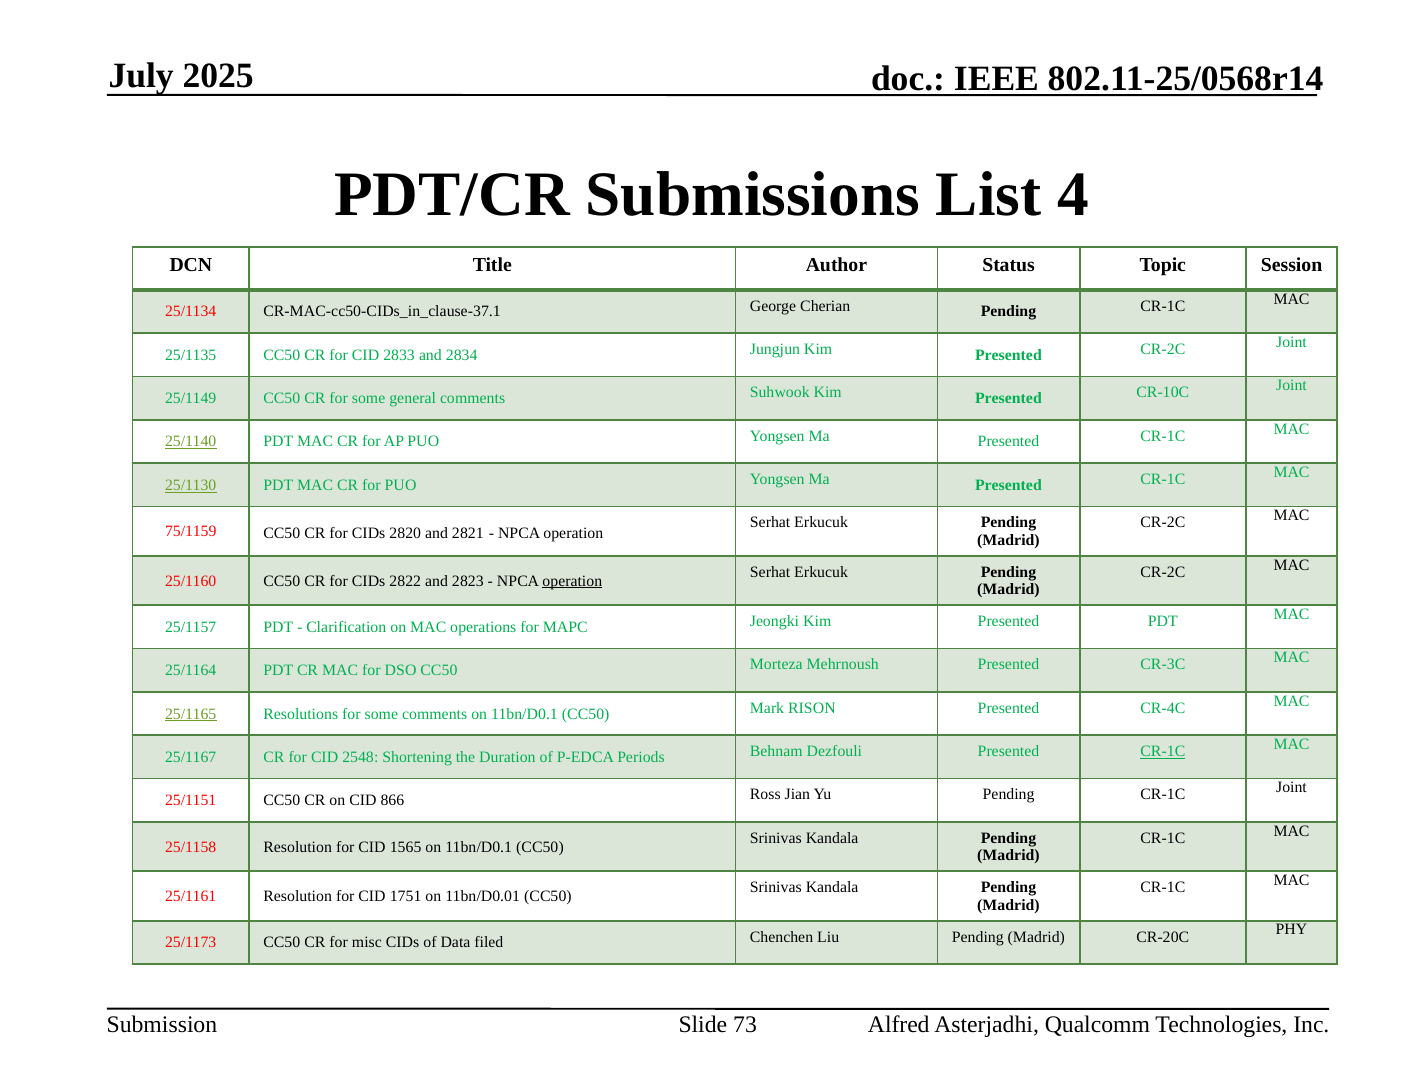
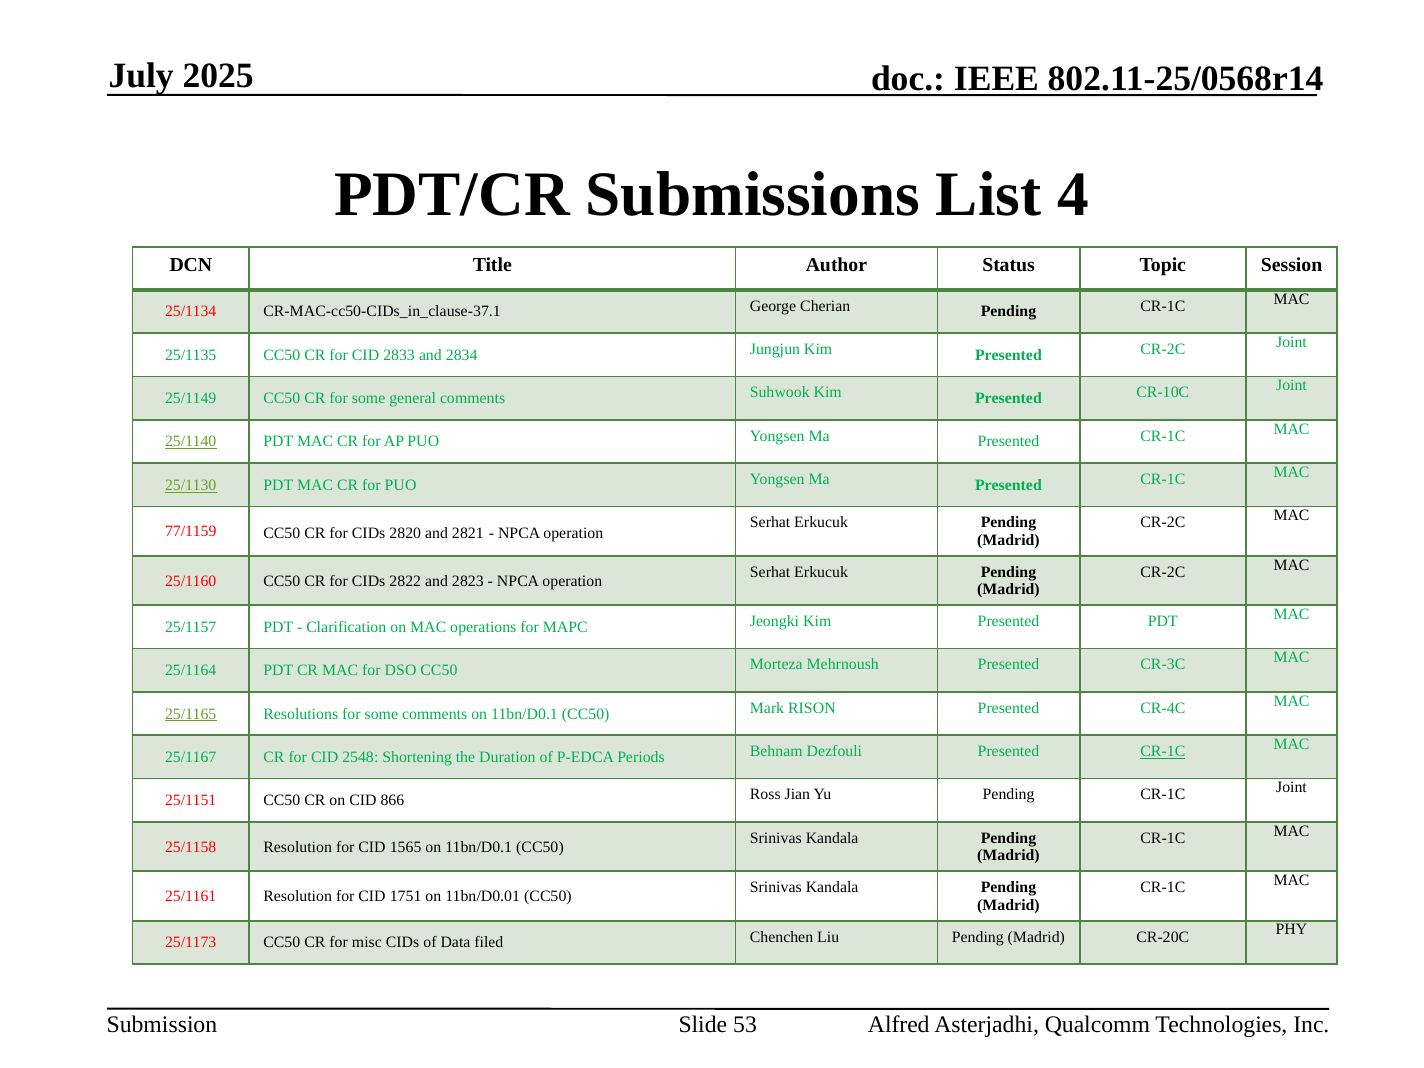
75/1159: 75/1159 -> 77/1159
operation at (572, 581) underline: present -> none
73: 73 -> 53
